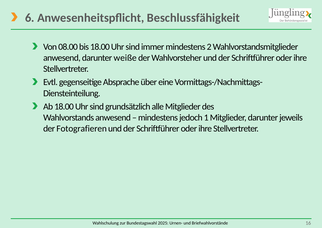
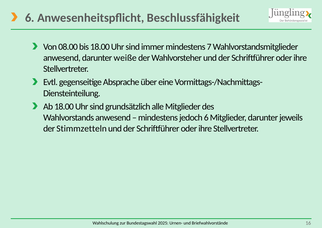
2: 2 -> 7
jedoch 1: 1 -> 6
Fotografieren: Fotografieren -> Stimmzetteln
